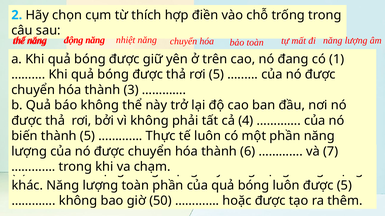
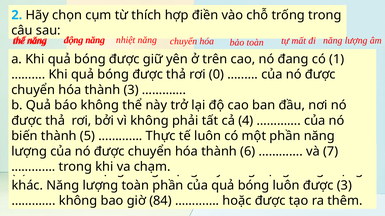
rơi 5: 5 -> 0
được 5: 5 -> 3
50: 50 -> 84
